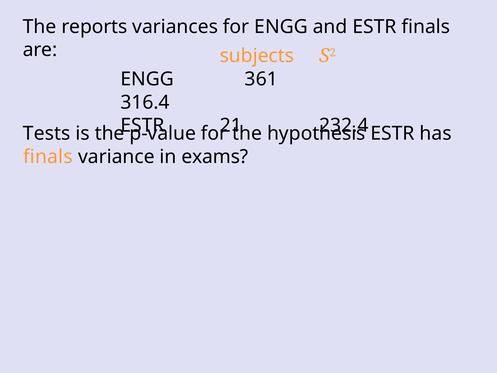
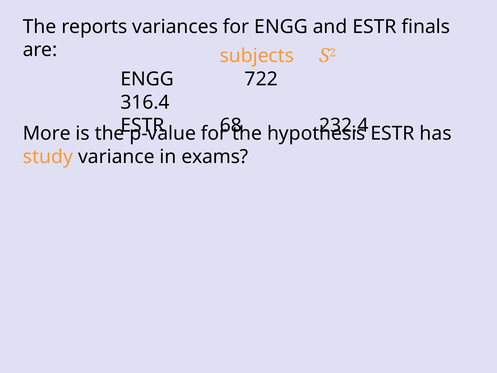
361: 361 -> 722
21: 21 -> 68
Tests: Tests -> More
finals at (48, 157): finals -> study
